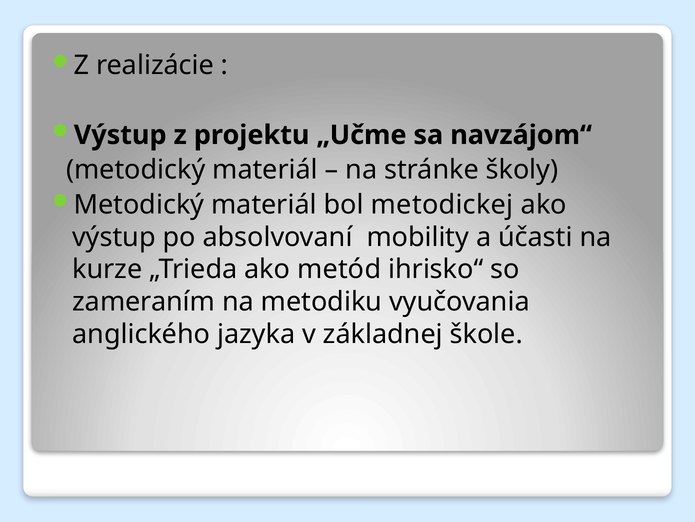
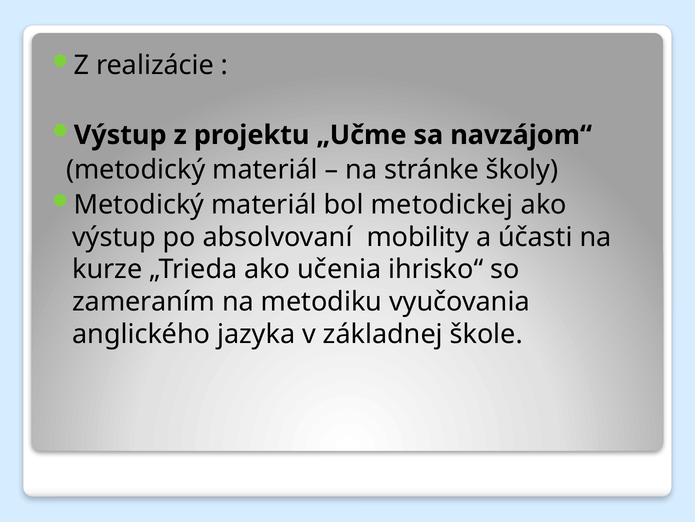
metód: metód -> učenia
